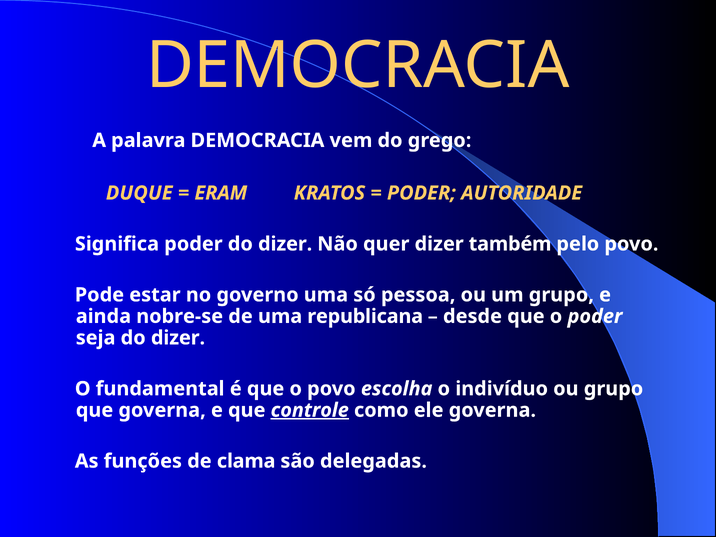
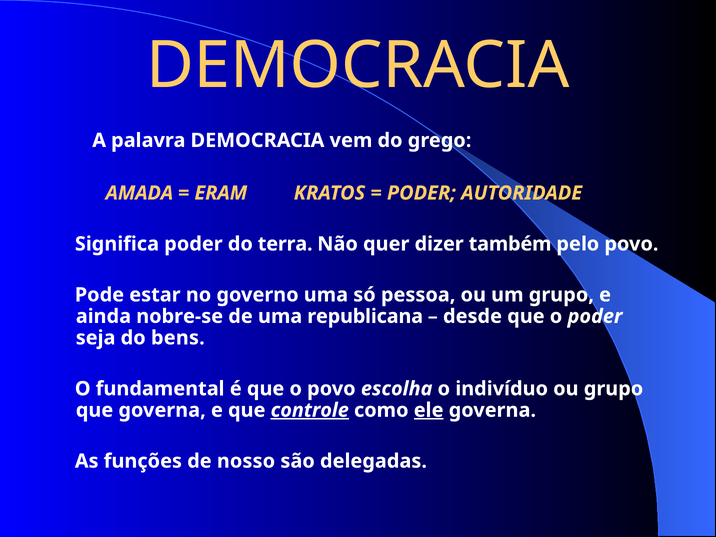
DUQUE: DUQUE -> AMADA
poder do dizer: dizer -> terra
seja do dizer: dizer -> bens
ele underline: none -> present
clama: clama -> nosso
